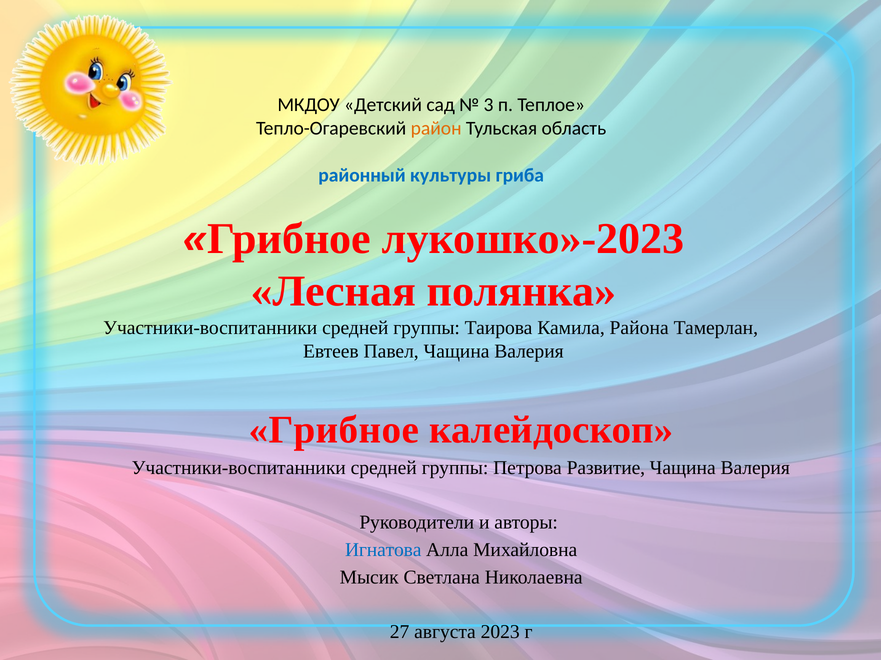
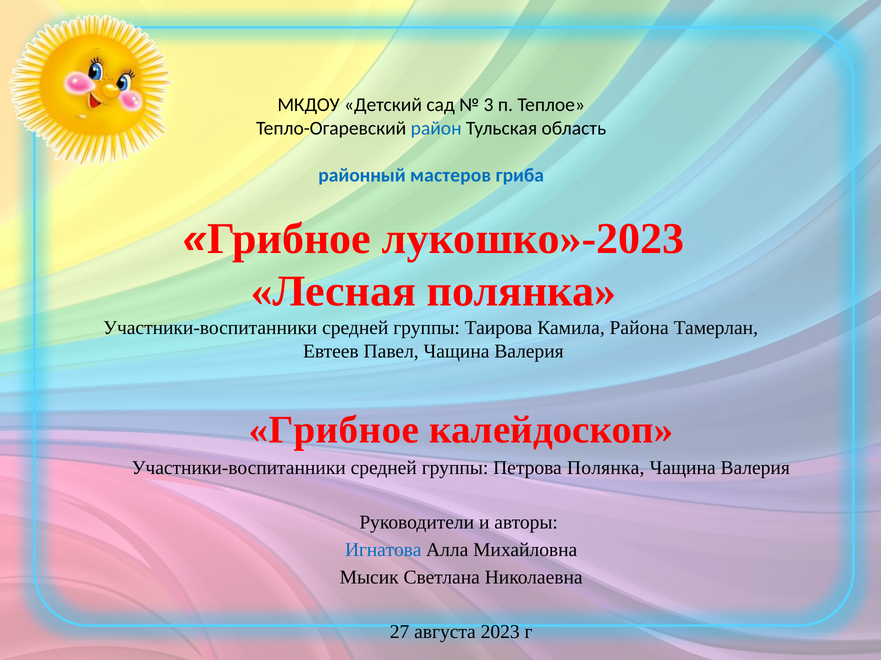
район colour: orange -> blue
культуры: культуры -> мастеров
Петрова Развитие: Развитие -> Полянка
